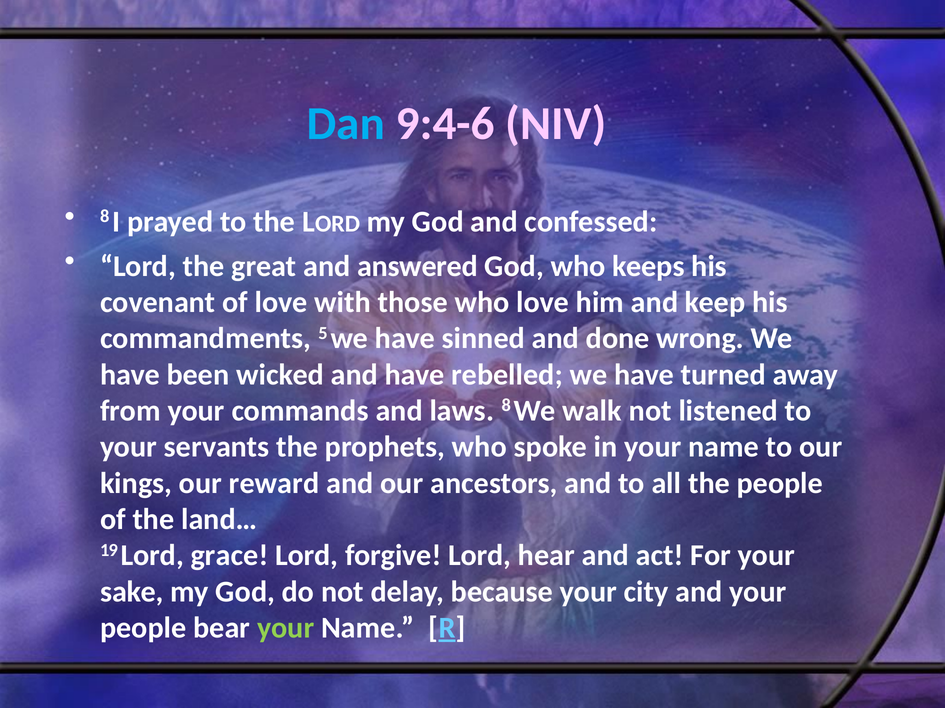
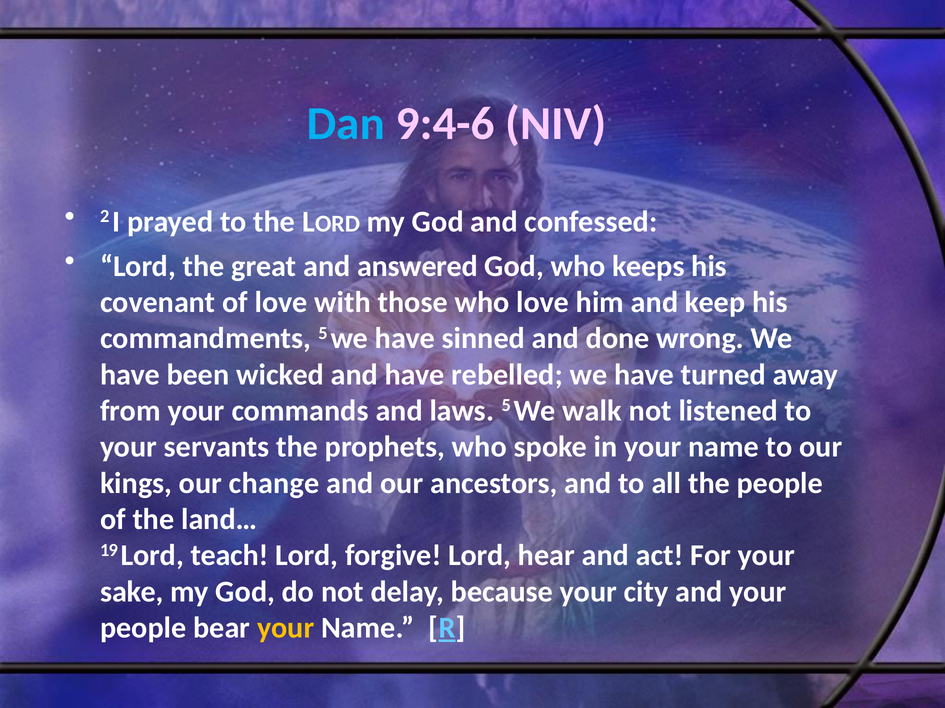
8 at (105, 216): 8 -> 2
laws 8: 8 -> 5
reward: reward -> change
grace: grace -> teach
your at (286, 628) colour: light green -> yellow
